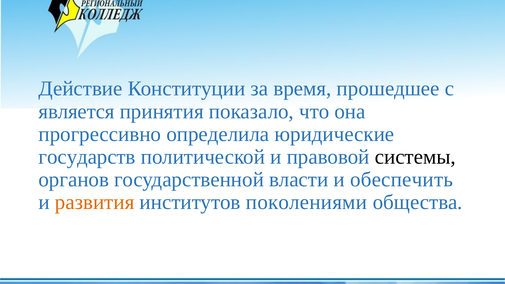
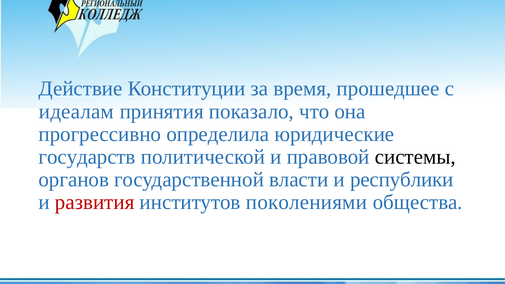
является: является -> идеалам
обеспечить: обеспечить -> республики
развития colour: orange -> red
